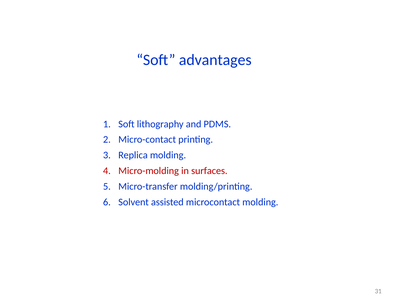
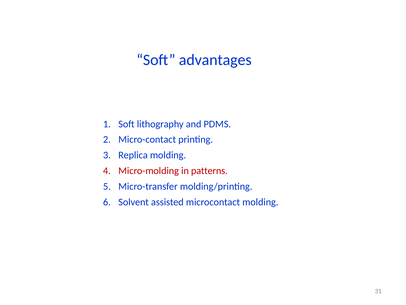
surfaces: surfaces -> patterns
